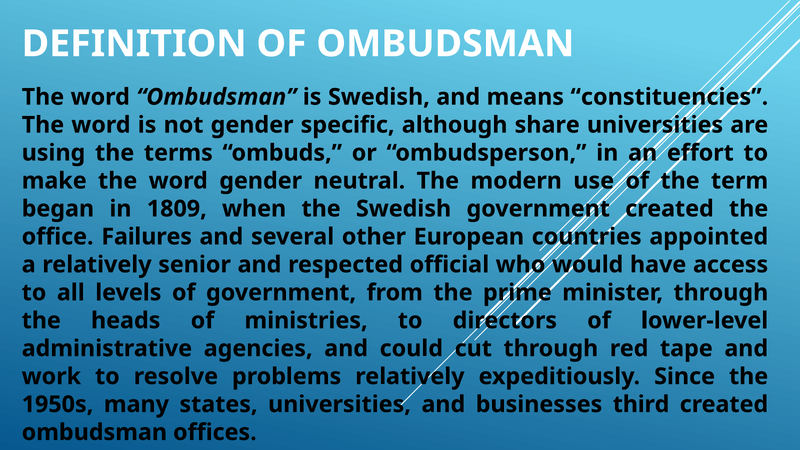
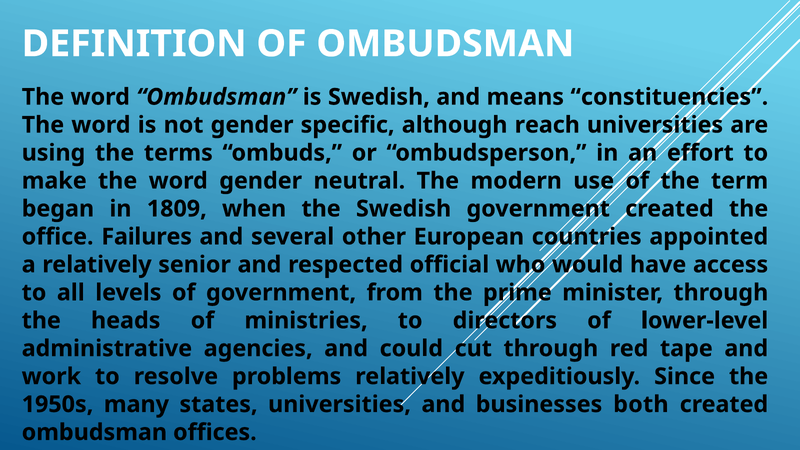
share: share -> reach
third: third -> both
